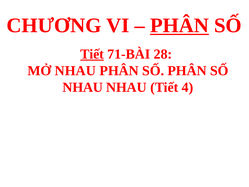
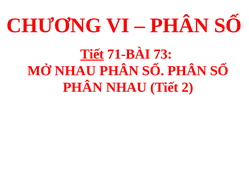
PHÂN at (179, 25) underline: present -> none
28: 28 -> 73
NHAU at (83, 87): NHAU -> PHÂN
4: 4 -> 2
